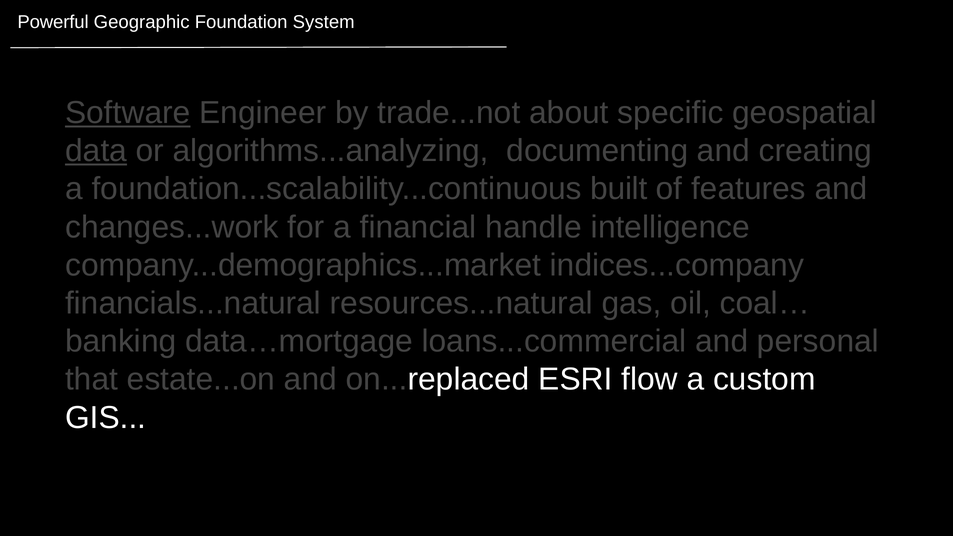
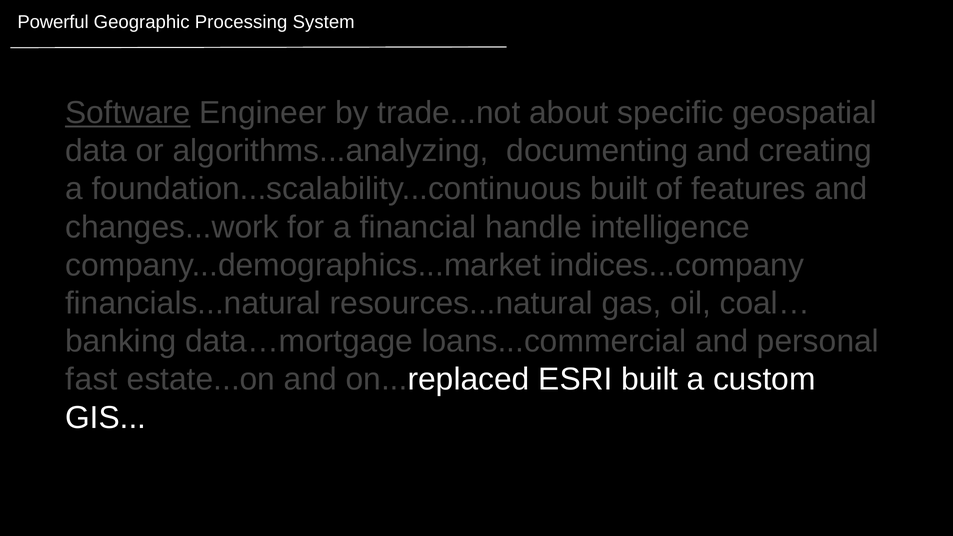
Foundation: Foundation -> Processing
data underline: present -> none
that: that -> fast
ESRI flow: flow -> built
